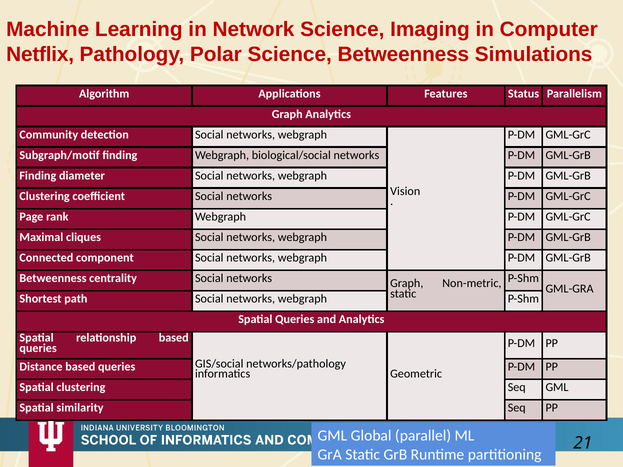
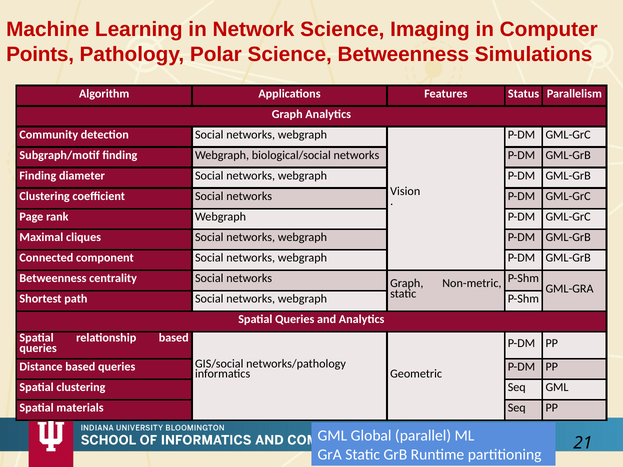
Netflix: Netflix -> Points
similarity: similarity -> materials
